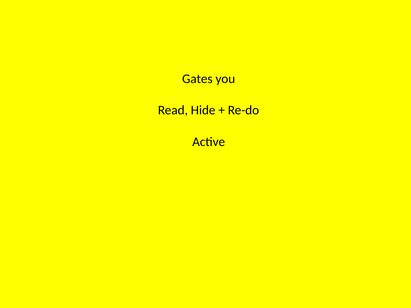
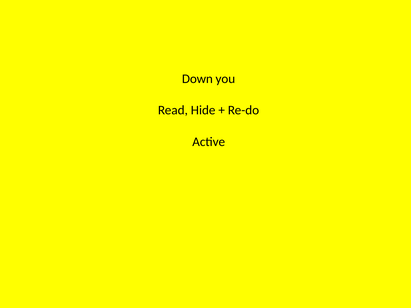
Gates: Gates -> Down
